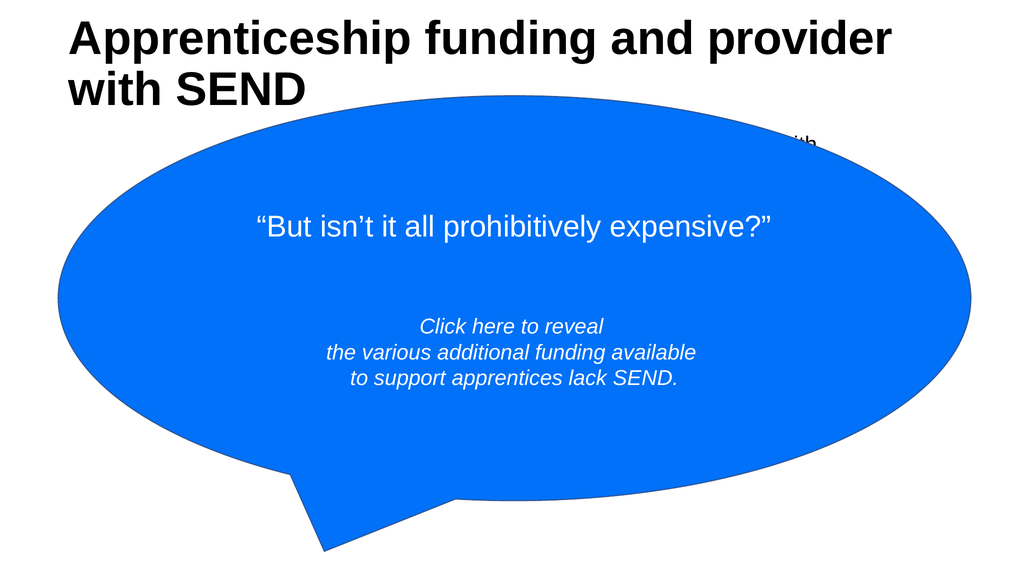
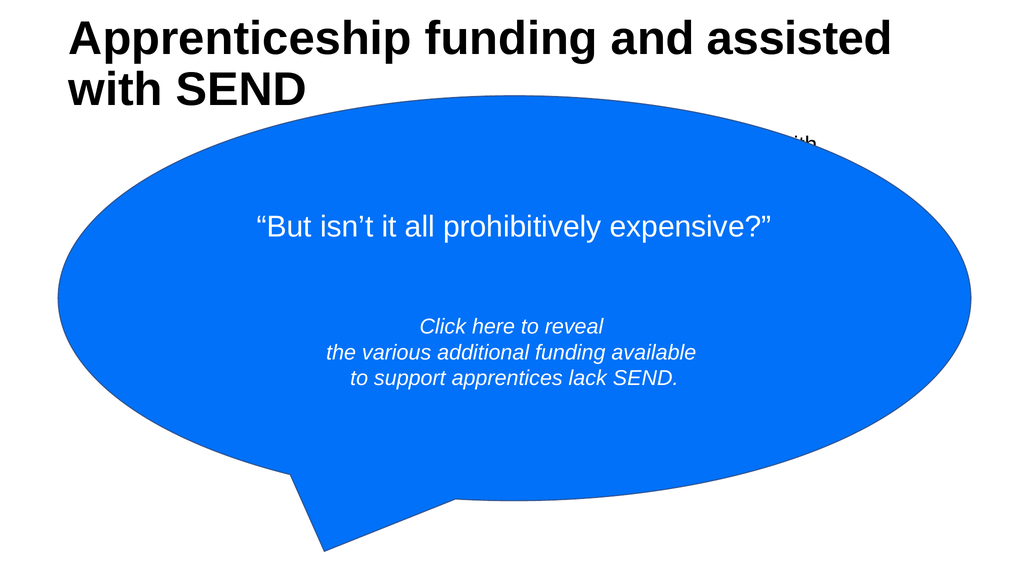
provider: provider -> assisted
